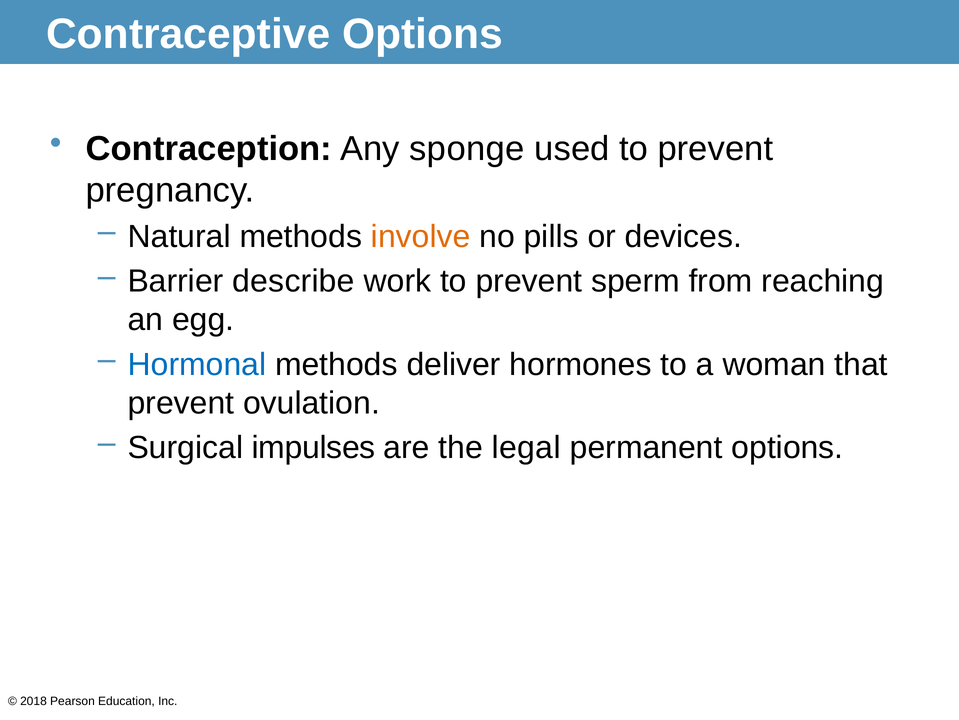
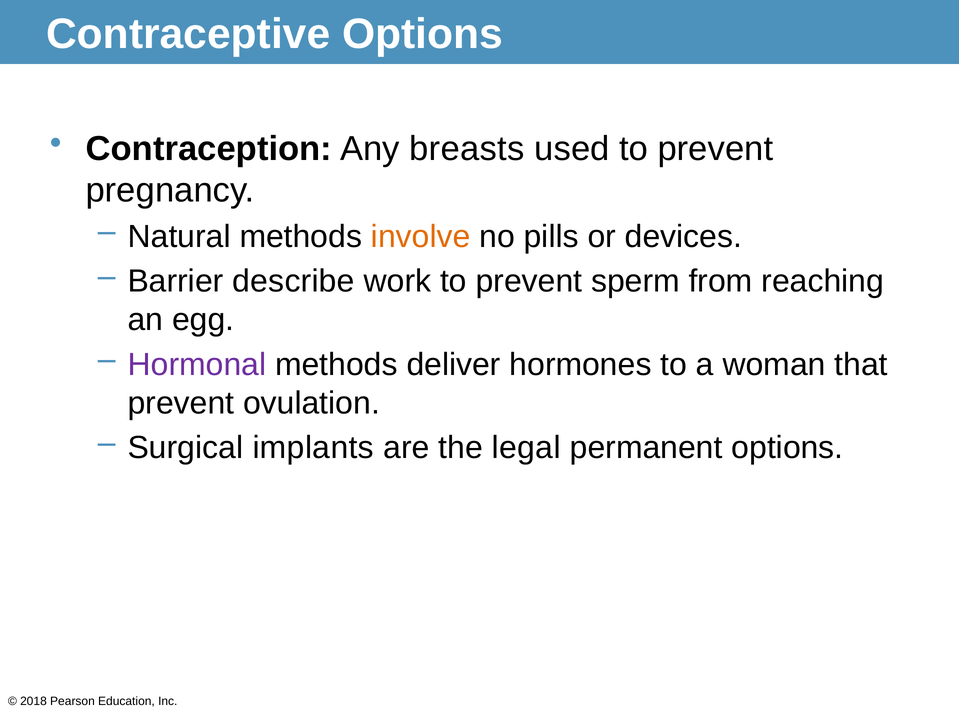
sponge: sponge -> breasts
Hormonal colour: blue -> purple
impulses: impulses -> implants
